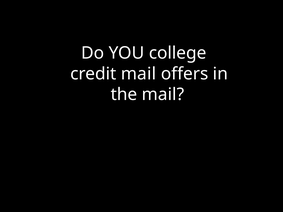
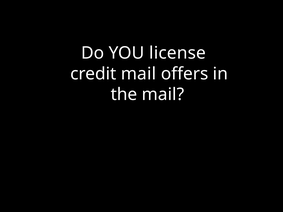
college: college -> license
